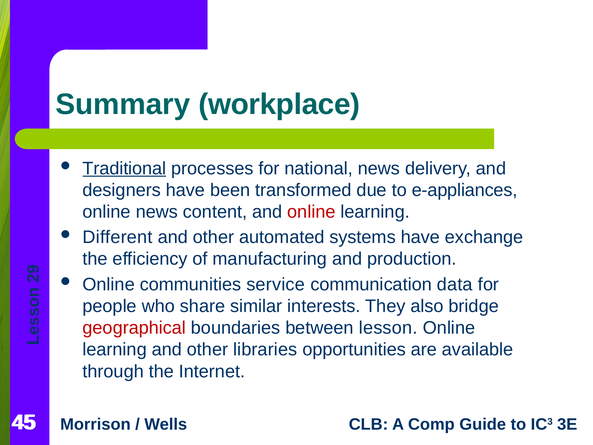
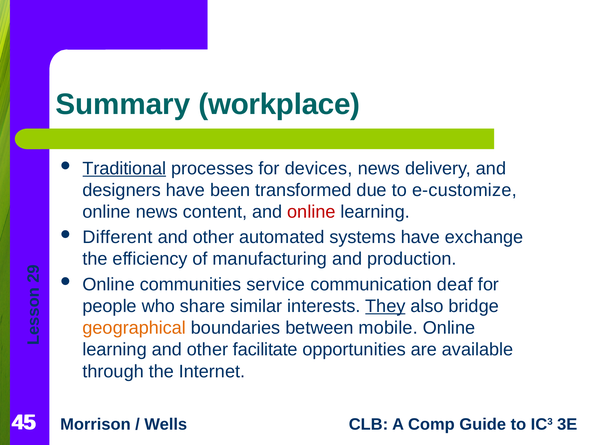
national: national -> devices
e-appliances: e-appliances -> e-customize
data: data -> deaf
They underline: none -> present
geographical colour: red -> orange
lesson: lesson -> mobile
libraries: libraries -> facilitate
